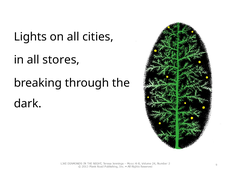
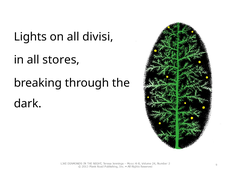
cities: cities -> divisi
